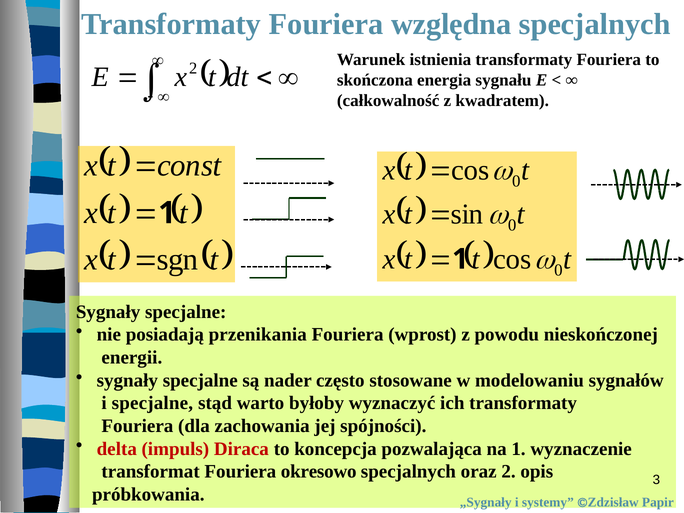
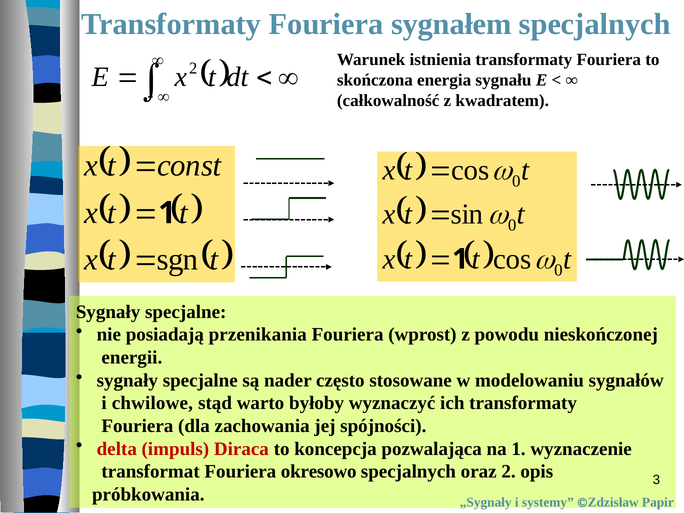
względna: względna -> sygnałem
i specjalne: specjalne -> chwilowe
